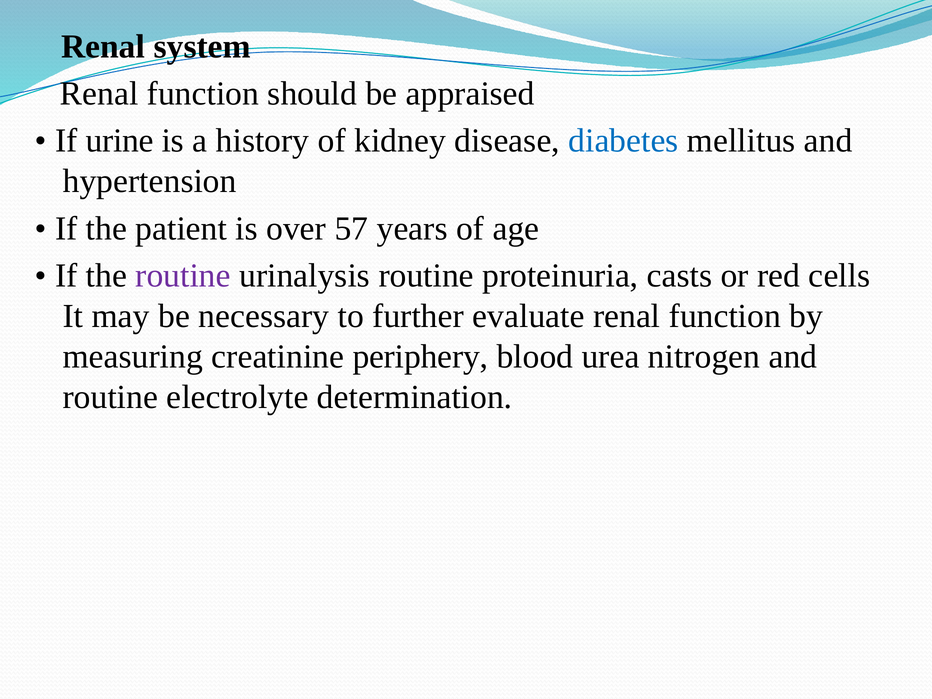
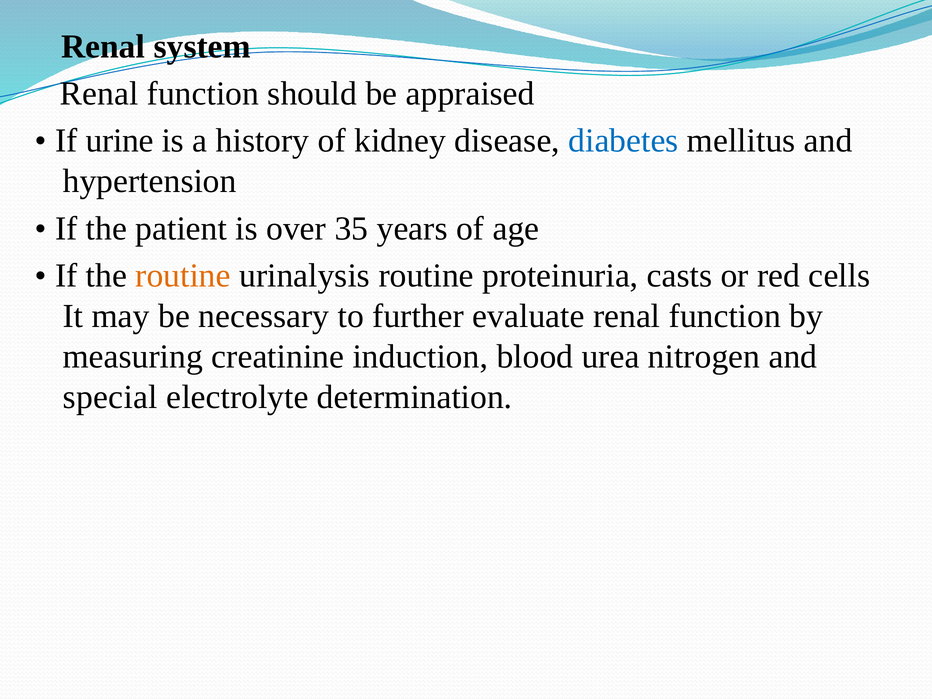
57: 57 -> 35
routine at (183, 276) colour: purple -> orange
periphery: periphery -> induction
routine at (110, 397): routine -> special
